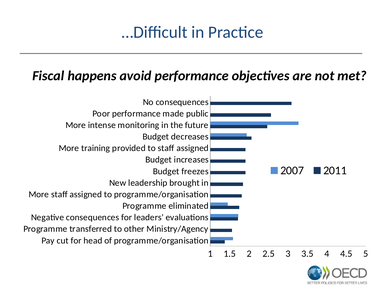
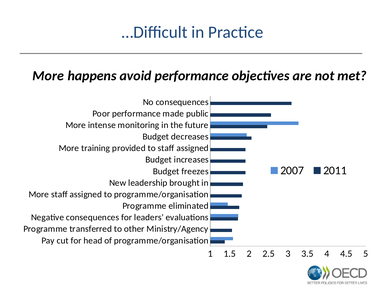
Fiscal at (48, 76): Fiscal -> More
